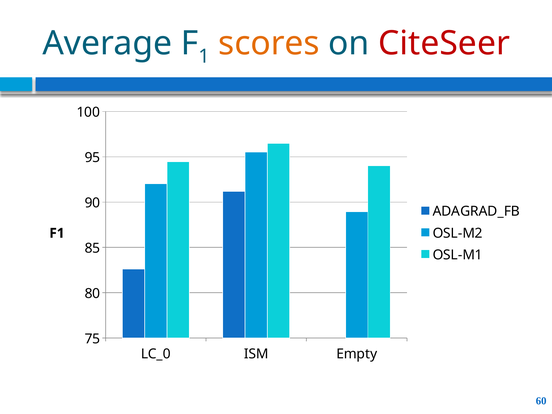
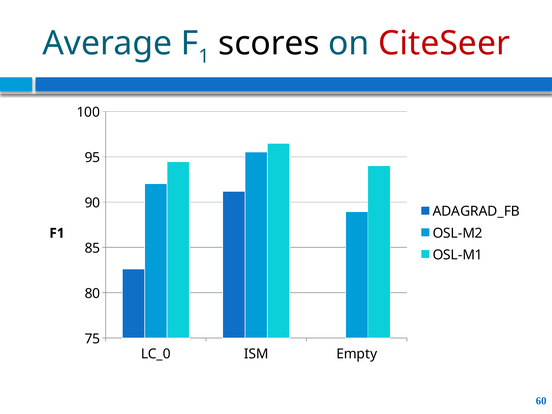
scores colour: orange -> black
